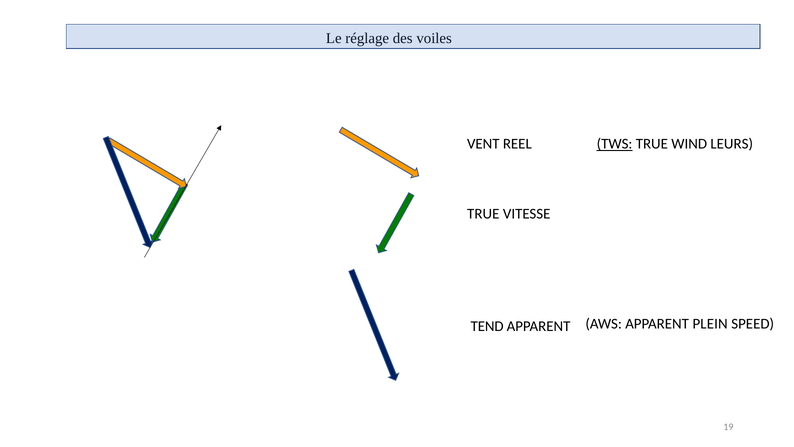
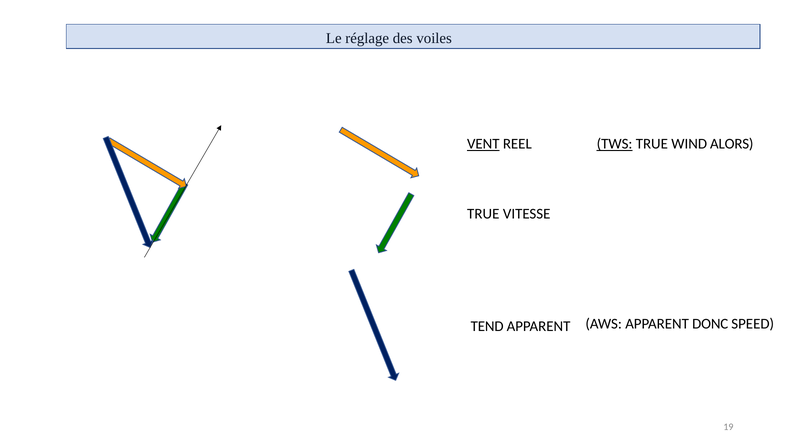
VENT underline: none -> present
LEURS: LEURS -> ALORS
PLEIN: PLEIN -> DONC
